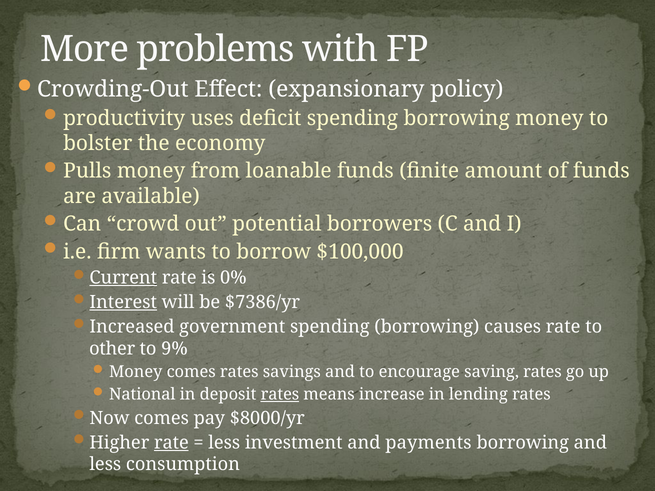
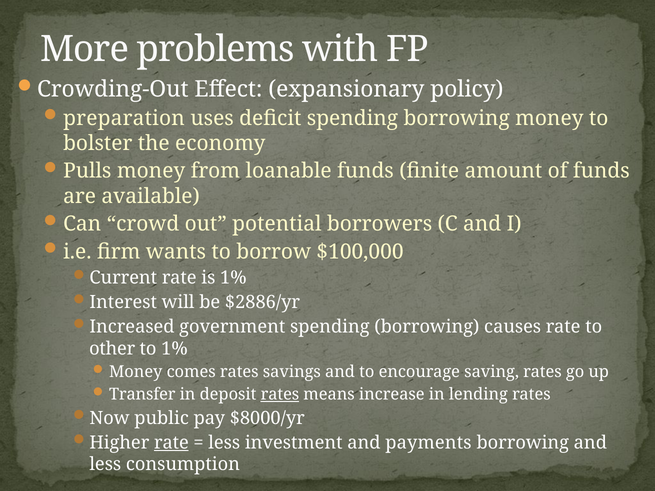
productivity: productivity -> preparation
Current underline: present -> none
is 0%: 0% -> 1%
Interest underline: present -> none
$7386/yr: $7386/yr -> $2886/yr
to 9%: 9% -> 1%
National: National -> Transfer
Now comes: comes -> public
